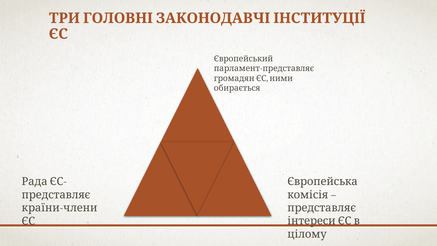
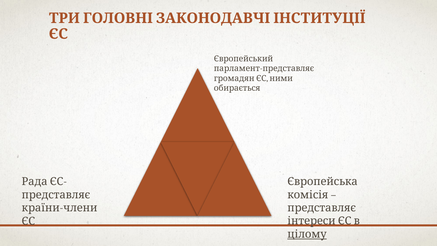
цілому underline: none -> present
